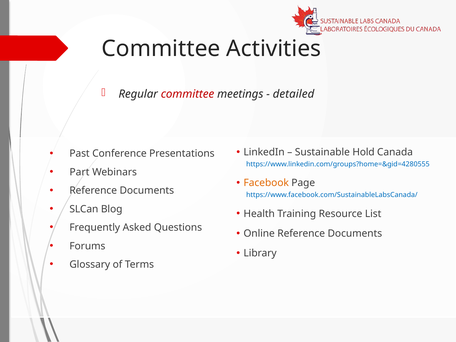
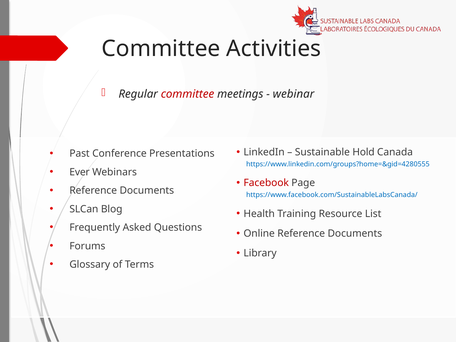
detailed: detailed -> webinar
Part: Part -> Ever
Facebook colour: orange -> red
